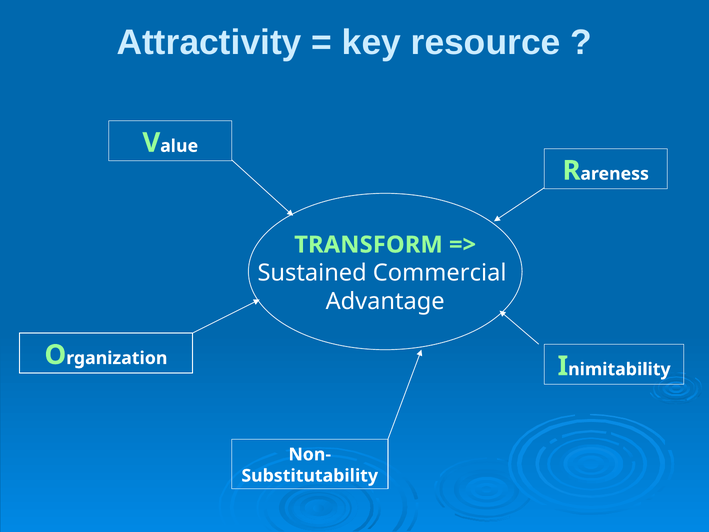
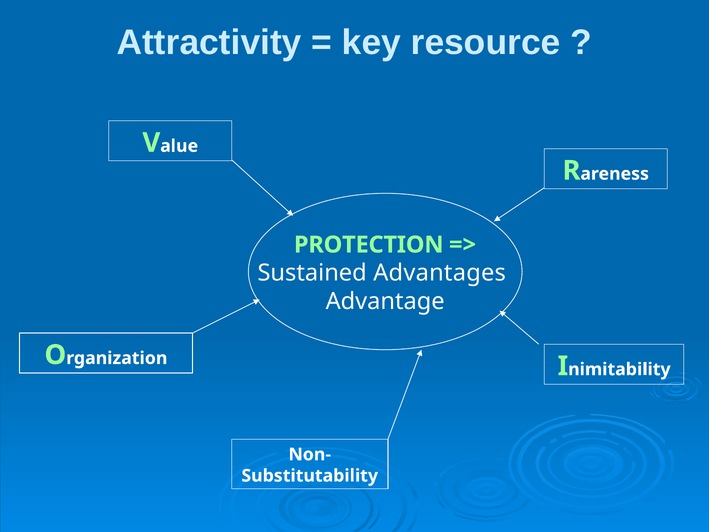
TRANSFORM: TRANSFORM -> PROTECTION
Commercial: Commercial -> Advantages
